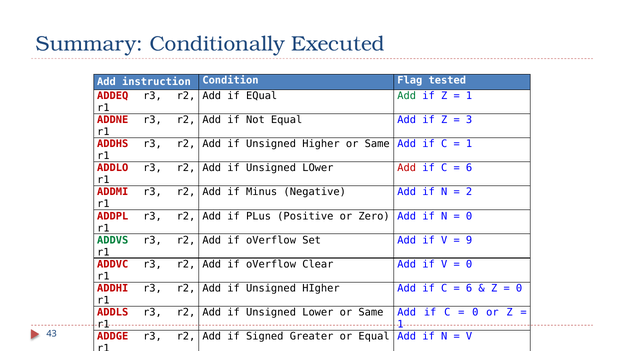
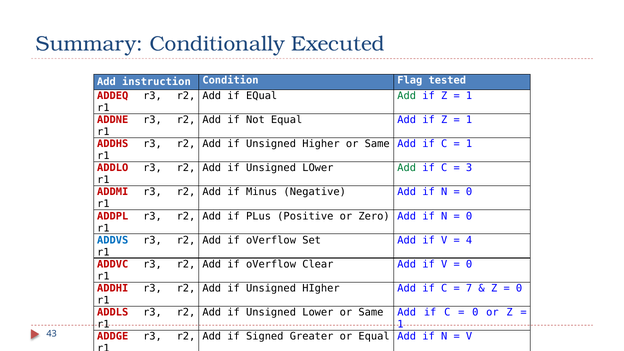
3 at (469, 120): 3 -> 1
Add at (407, 168) colour: red -> green
6 at (469, 168): 6 -> 3
2 at (469, 192): 2 -> 0
ADDVS colour: green -> blue
9: 9 -> 4
6 at (469, 288): 6 -> 7
